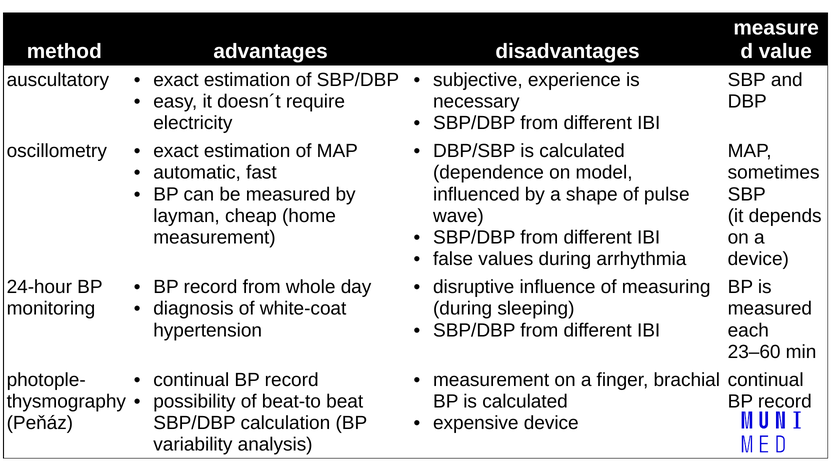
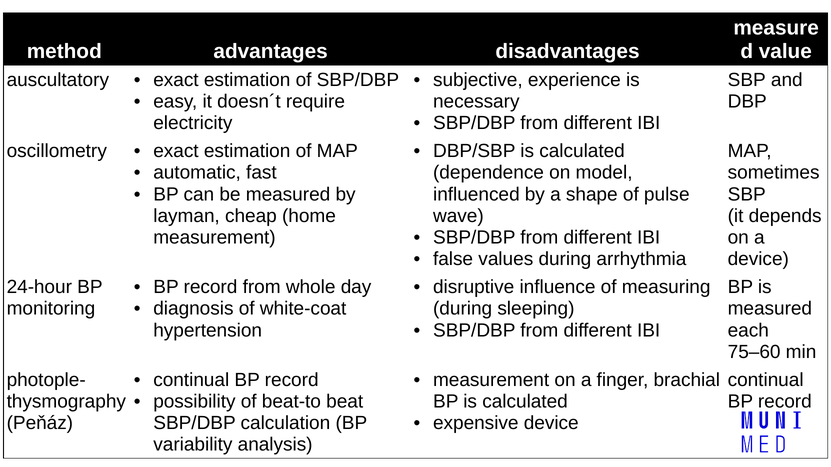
23–60: 23–60 -> 75–60
